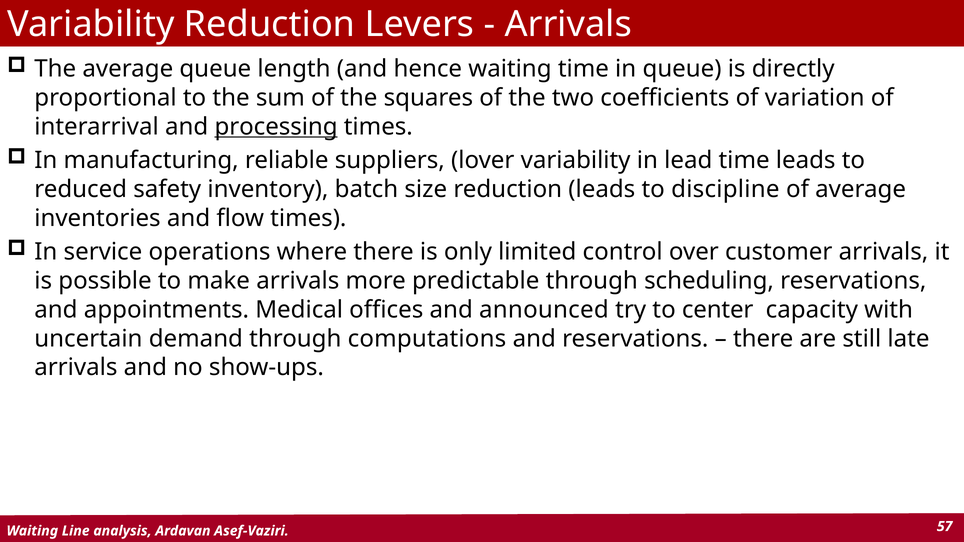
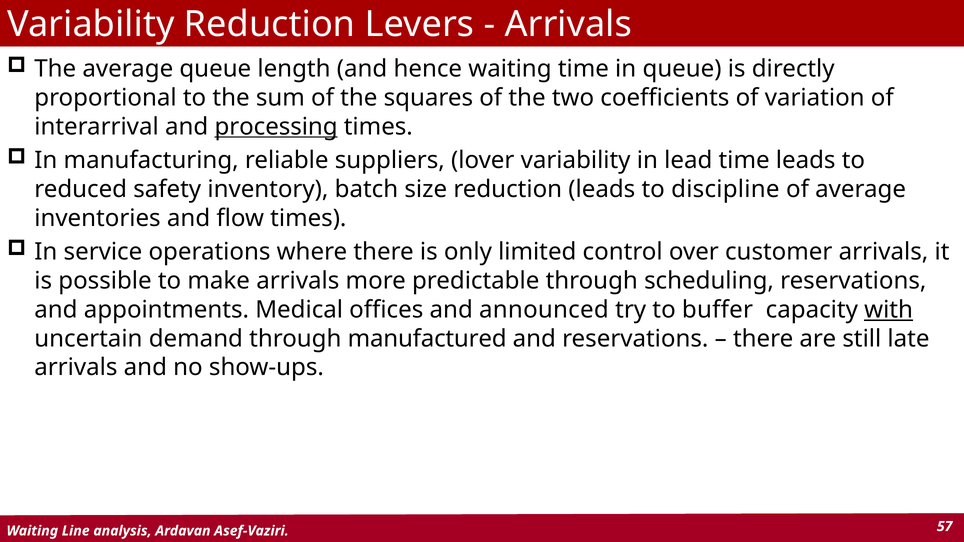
center: center -> buffer
with underline: none -> present
computations: computations -> manufactured
